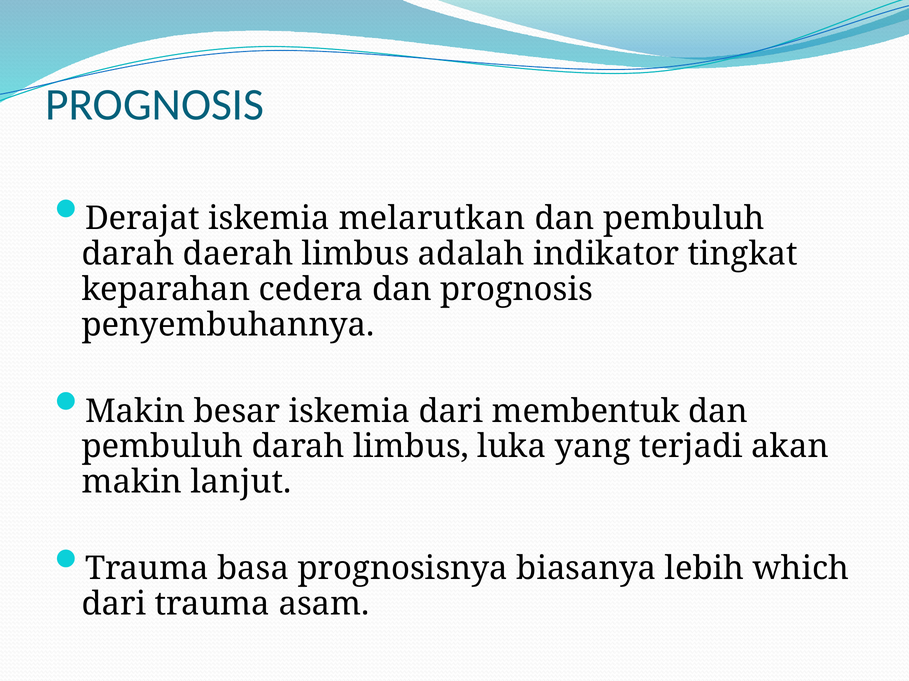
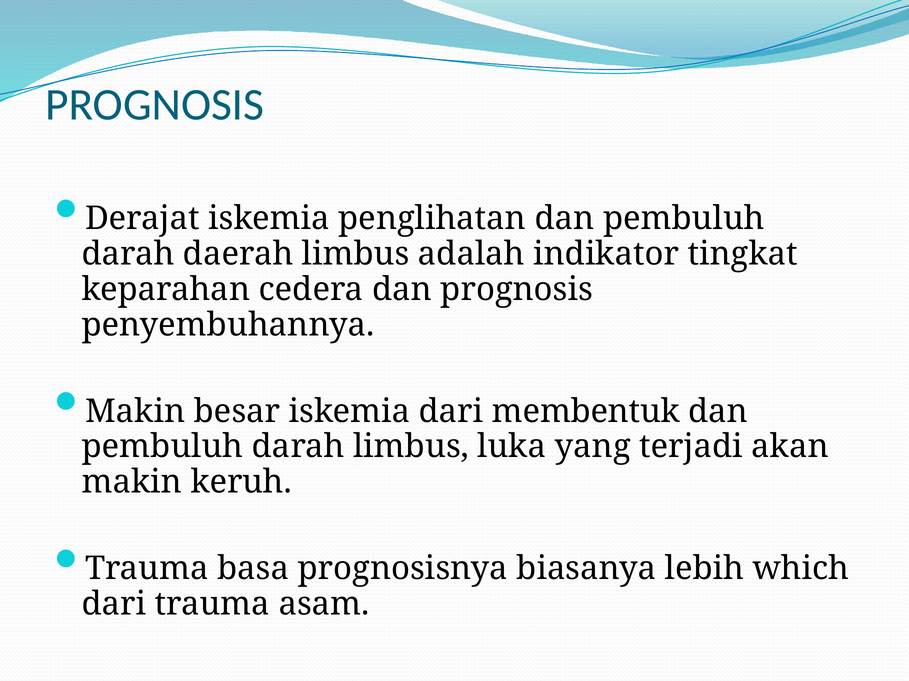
melarutkan: melarutkan -> penglihatan
lanjut: lanjut -> keruh
